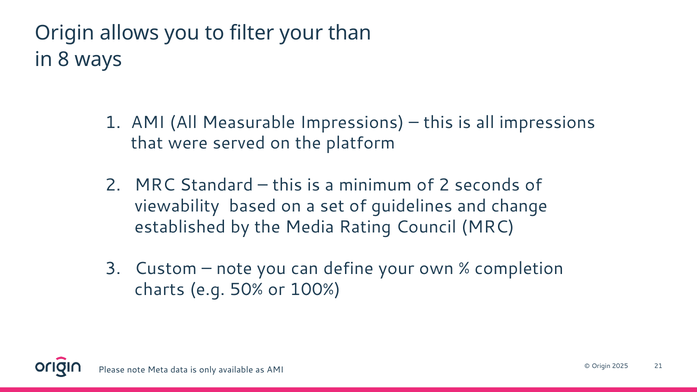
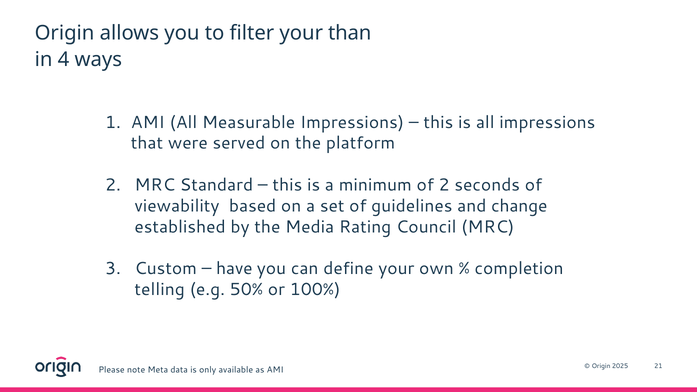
8: 8 -> 4
note at (234, 269): note -> have
charts: charts -> telling
